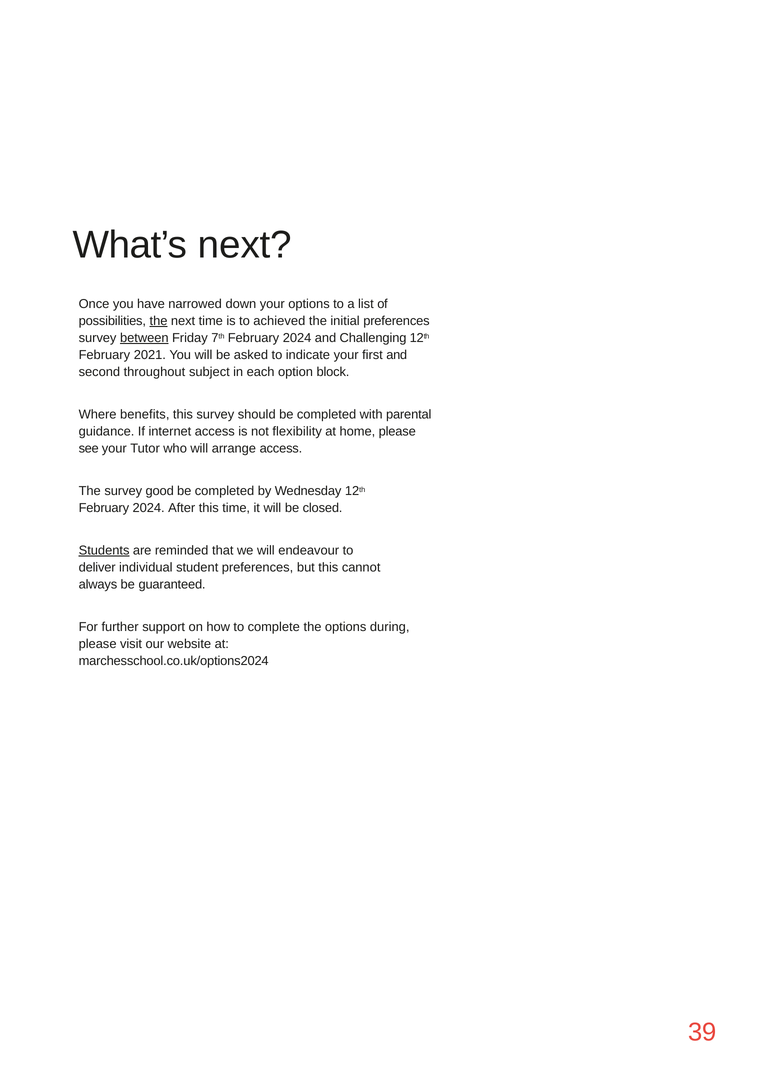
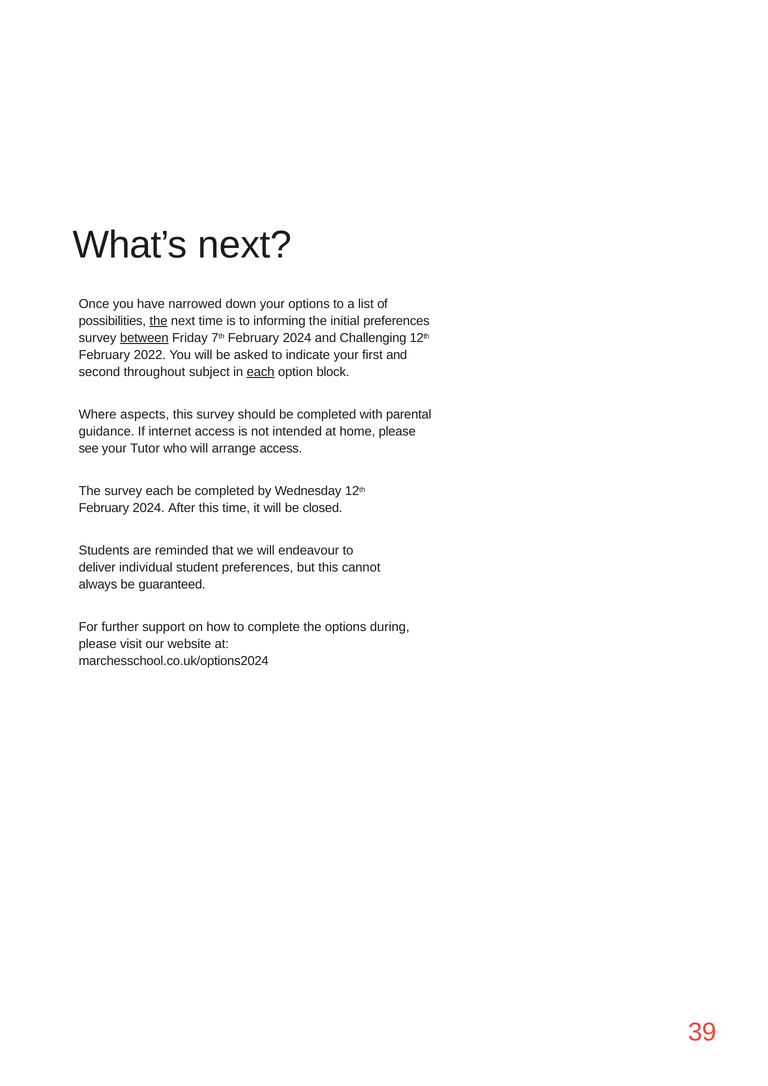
achieved: achieved -> informing
2021: 2021 -> 2022
each at (261, 372) underline: none -> present
benefits: benefits -> aspects
flexibility: flexibility -> intended
survey good: good -> each
Students underline: present -> none
